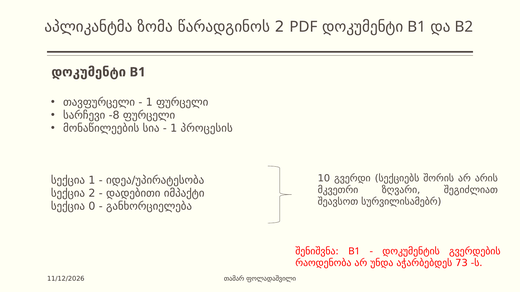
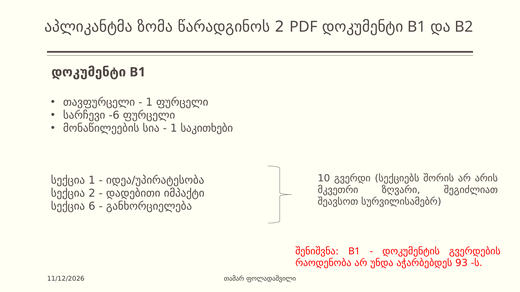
-8: -8 -> -6
პროცესის: პროცესის -> საკითხები
0: 0 -> 6
73: 73 -> 93
